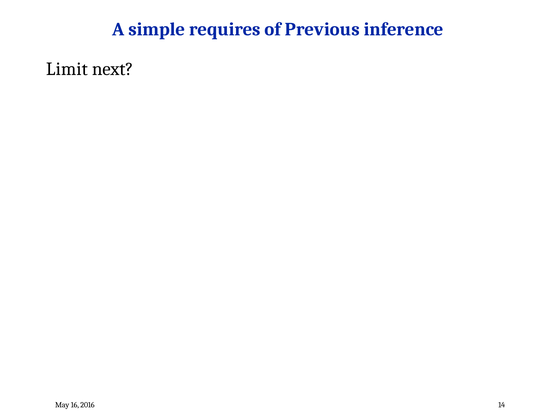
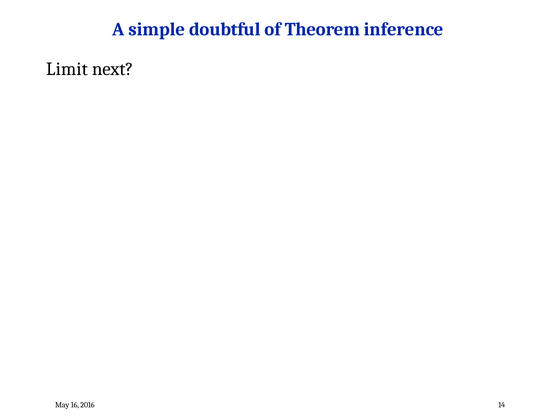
requires: requires -> doubtful
Previous: Previous -> Theorem
